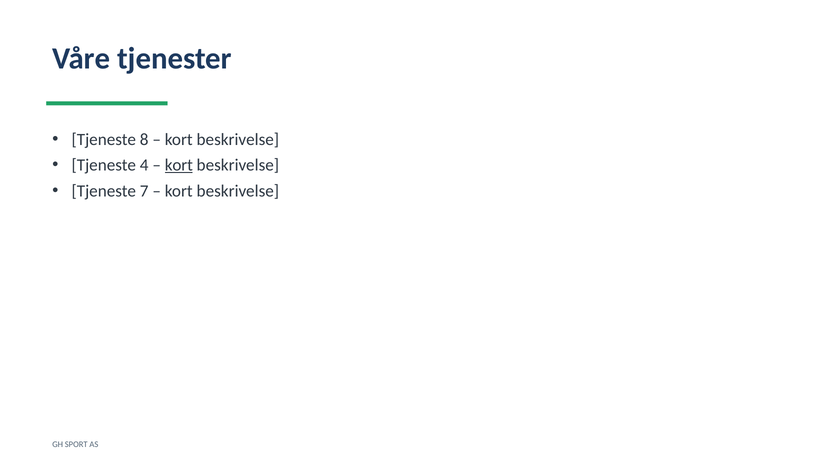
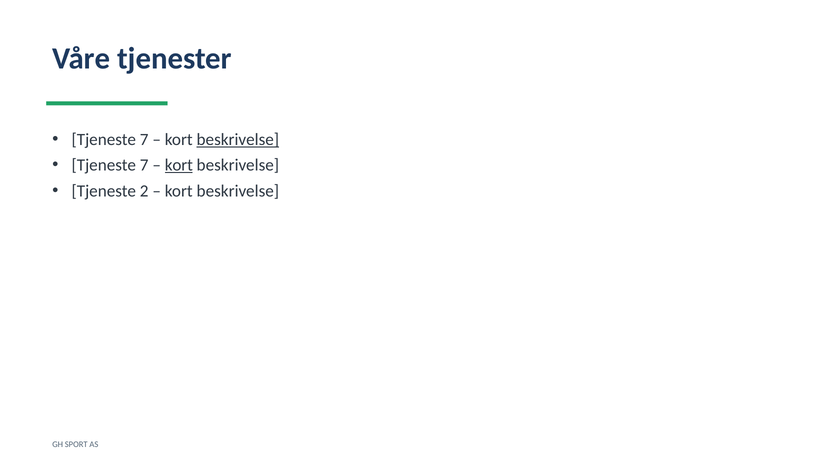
8 at (144, 139): 8 -> 7
beskrivelse at (238, 139) underline: none -> present
4 at (144, 165): 4 -> 7
7: 7 -> 2
